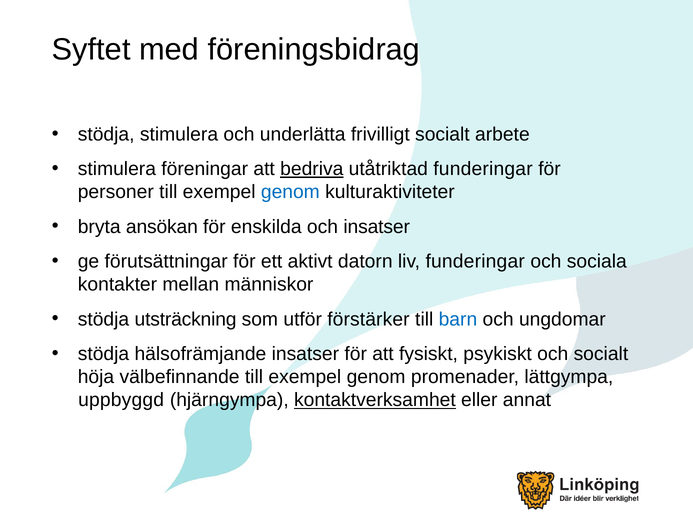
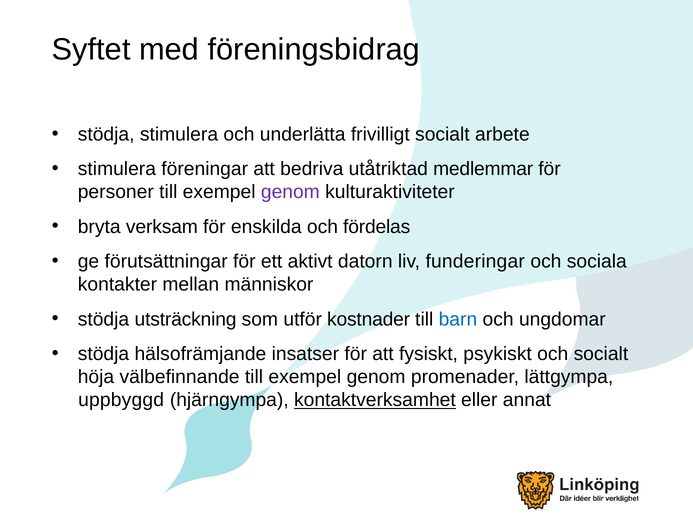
bedriva underline: present -> none
utåtriktad funderingar: funderingar -> medlemmar
genom at (290, 192) colour: blue -> purple
ansökan: ansökan -> verksam
och insatser: insatser -> fördelas
förstärker: förstärker -> kostnader
